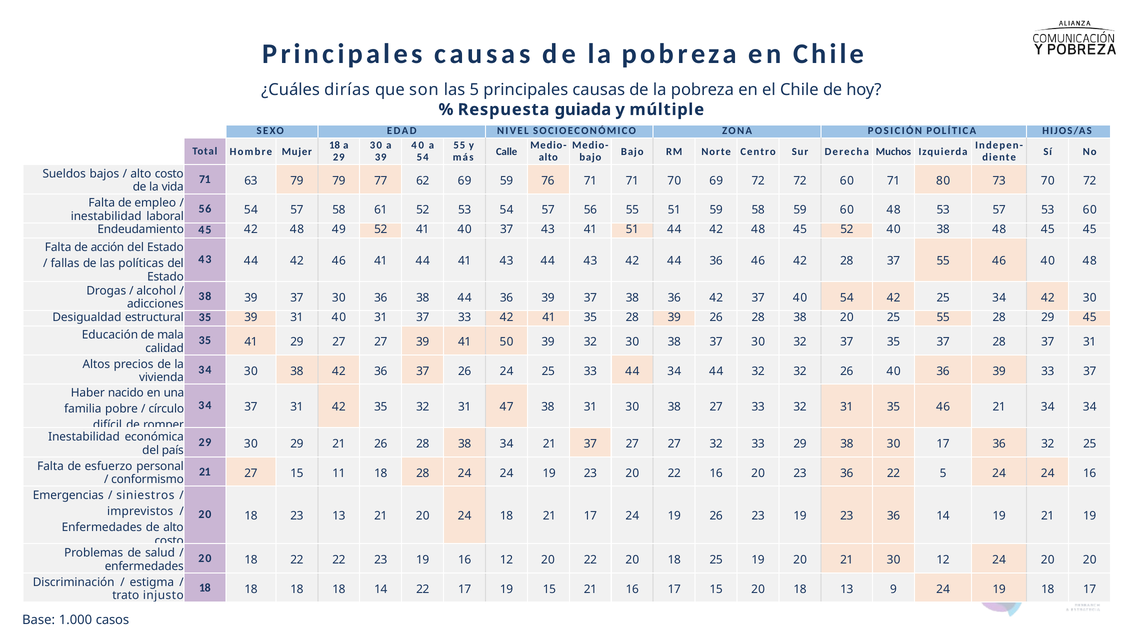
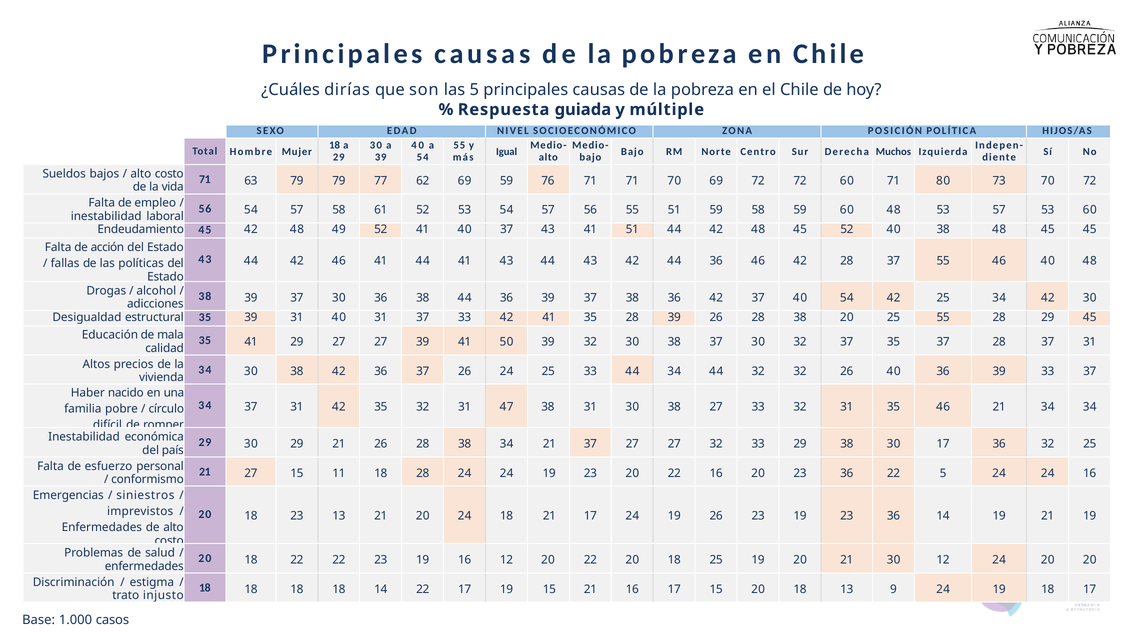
Calle: Calle -> Igual
